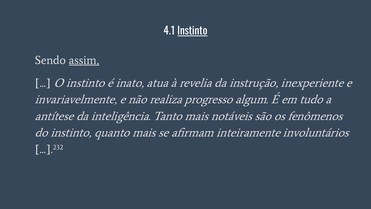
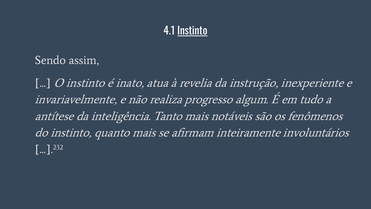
assim underline: present -> none
